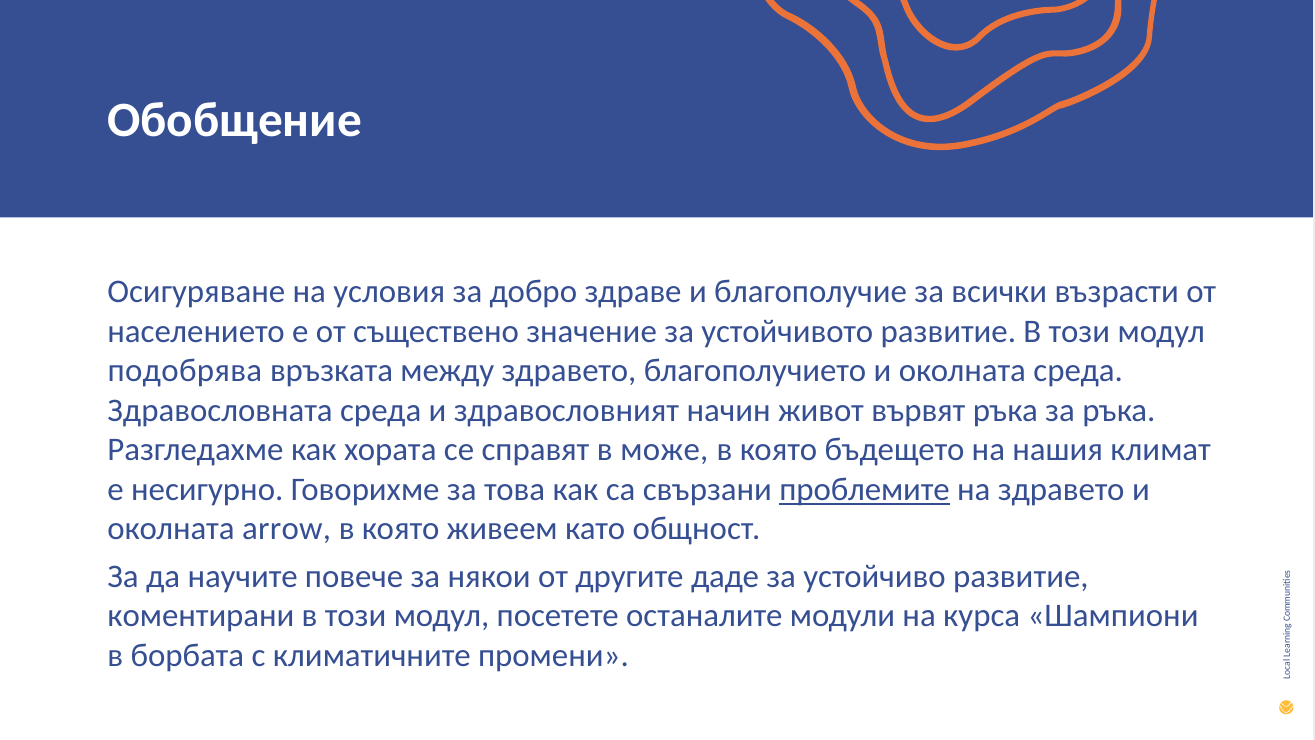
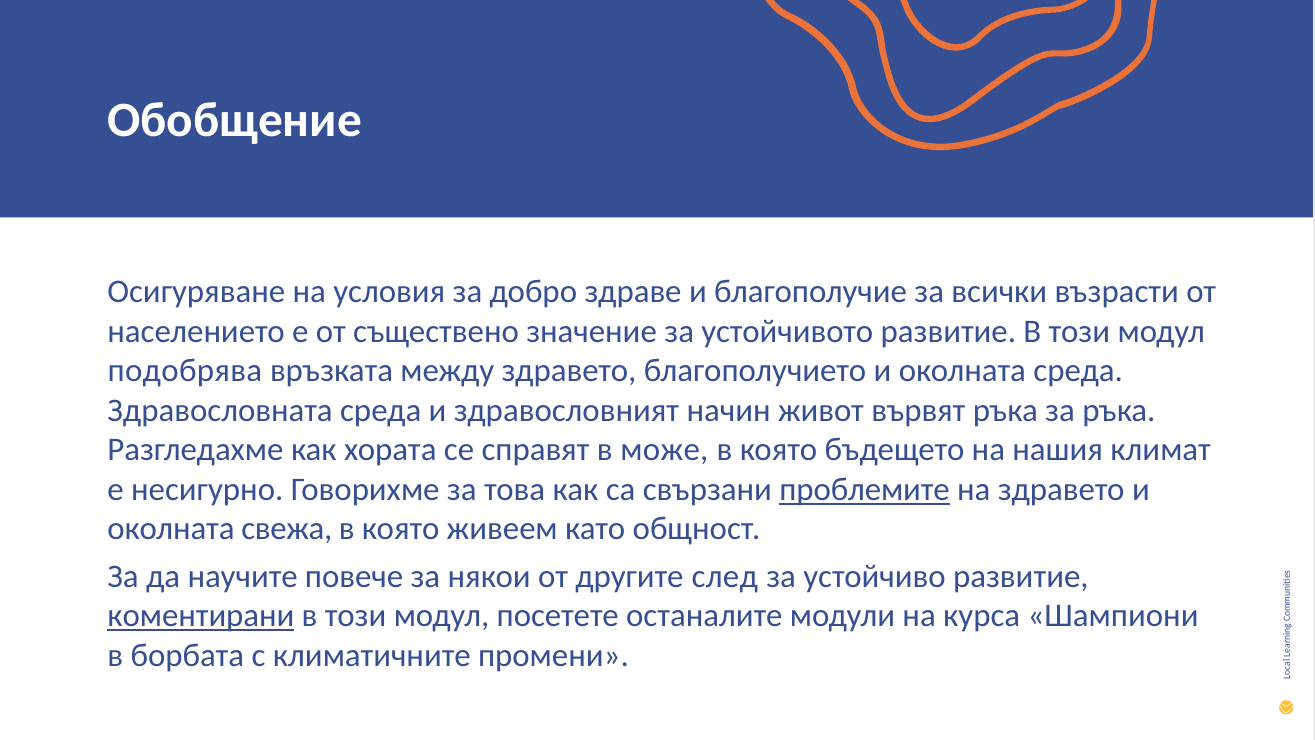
arrow: arrow -> свежа
даде: даде -> след
коментирани underline: none -> present
